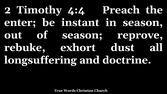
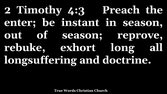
4:4: 4:4 -> 4:3
dust: dust -> long
